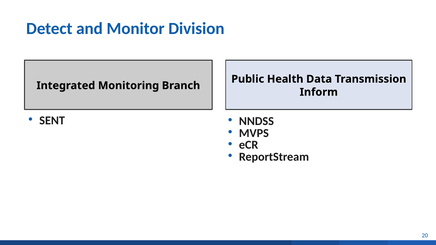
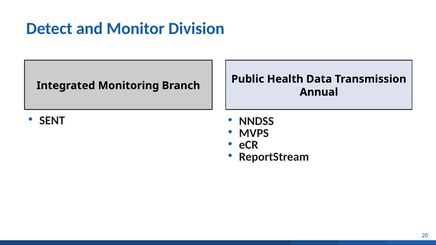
Inform: Inform -> Annual
